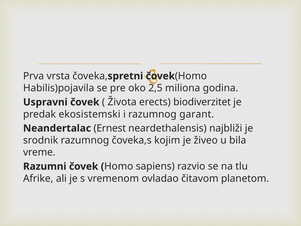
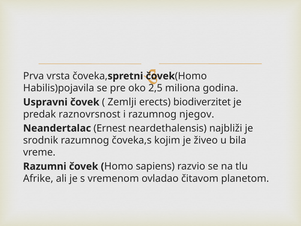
Života: Života -> Zemlji
ekosistemski: ekosistemski -> raznovrsnost
garant: garant -> njegov
